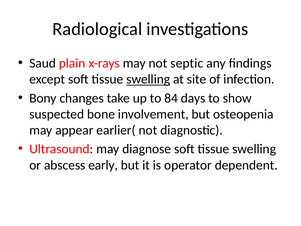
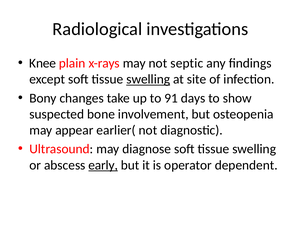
Saud: Saud -> Knee
84: 84 -> 91
early underline: none -> present
